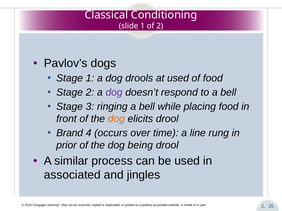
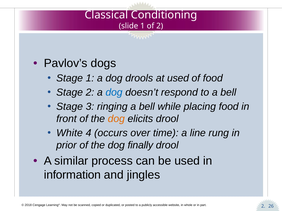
dog at (114, 93) colour: purple -> blue
Brand: Brand -> White
being: being -> finally
associated: associated -> information
